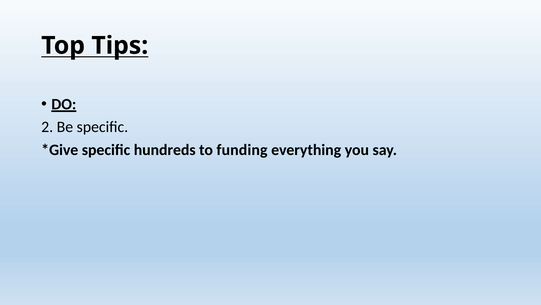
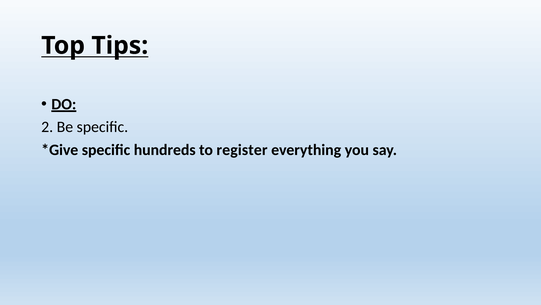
funding: funding -> register
